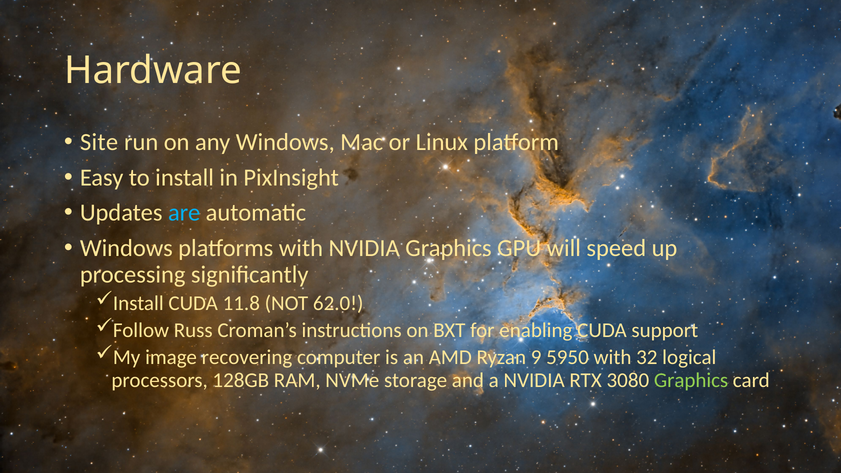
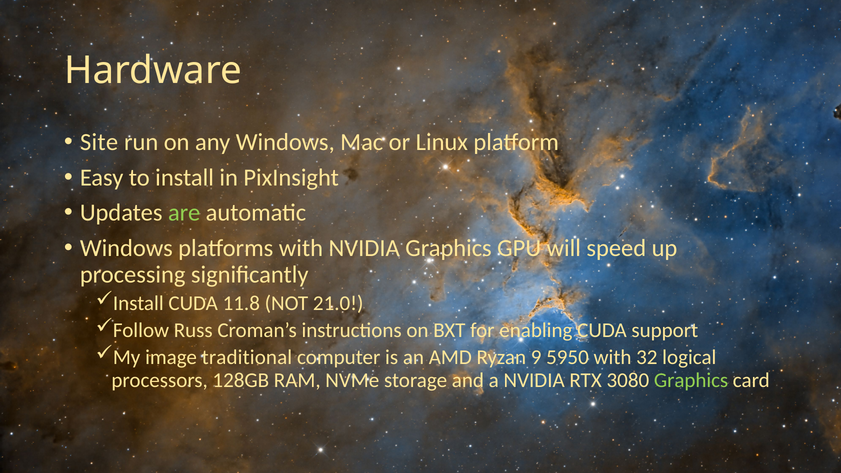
are colour: light blue -> light green
62.0: 62.0 -> 21.0
recovering: recovering -> traditional
